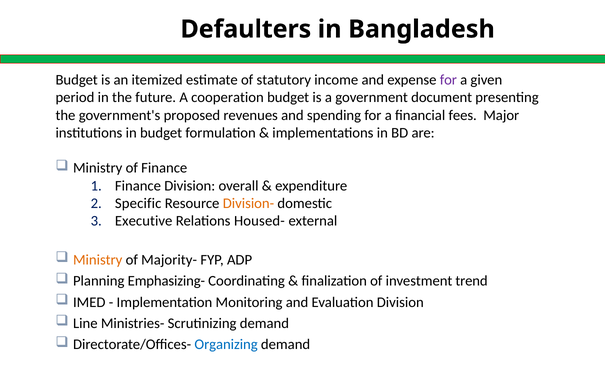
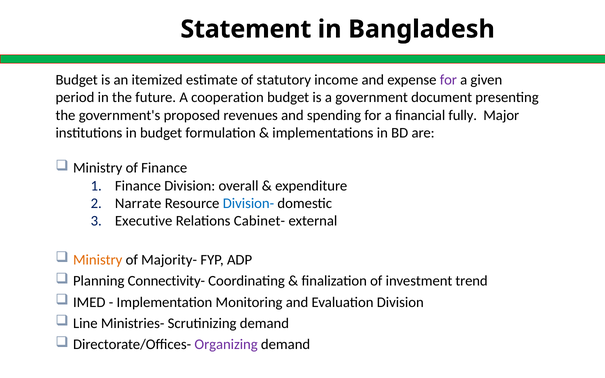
Defaulters: Defaulters -> Statement
fees: fees -> fully
Specific: Specific -> Narrate
Division- colour: orange -> blue
Housed-: Housed- -> Cabinet-
Emphasizing-: Emphasizing- -> Connectivity-
Organizing colour: blue -> purple
